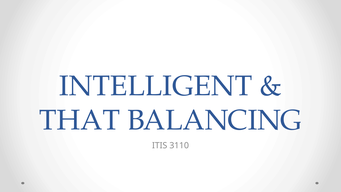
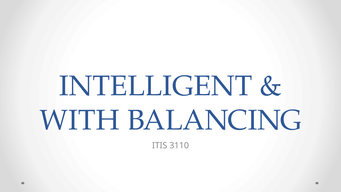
THAT: THAT -> WITH
